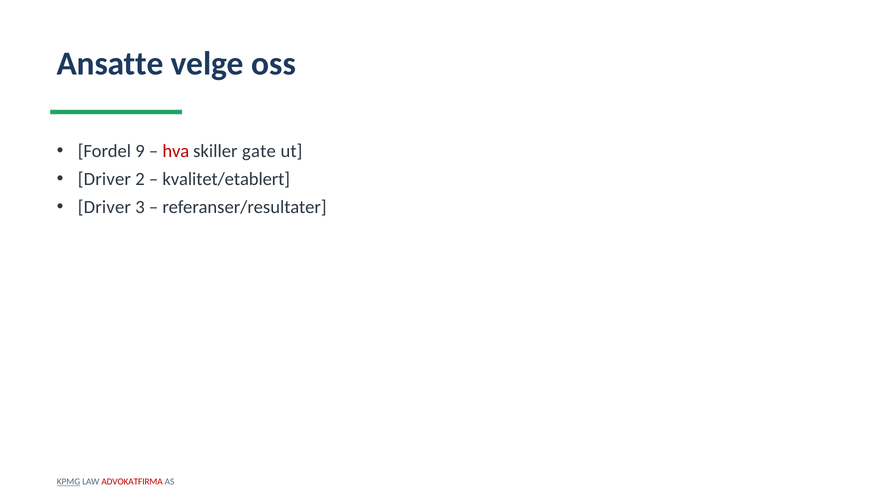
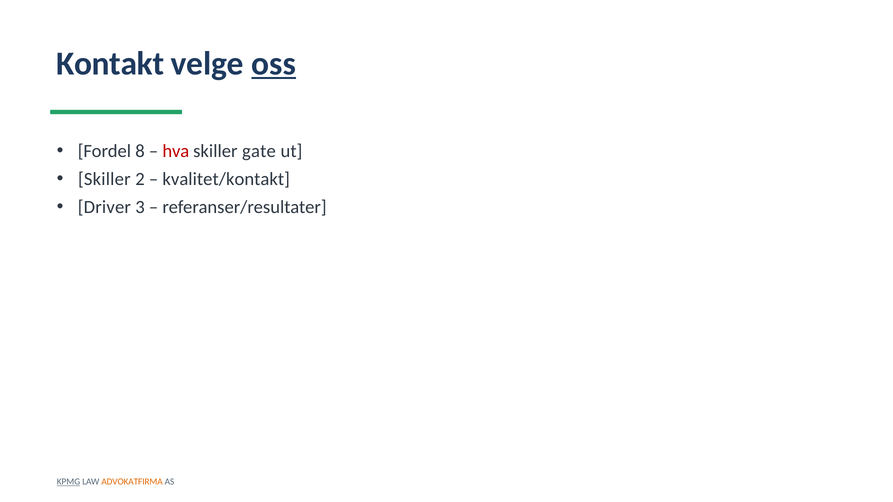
Ansatte: Ansatte -> Kontakt
oss underline: none -> present
9: 9 -> 8
Driver at (104, 179): Driver -> Skiller
kvalitet/etablert: kvalitet/etablert -> kvalitet/kontakt
ADVOKATFIRMA colour: red -> orange
